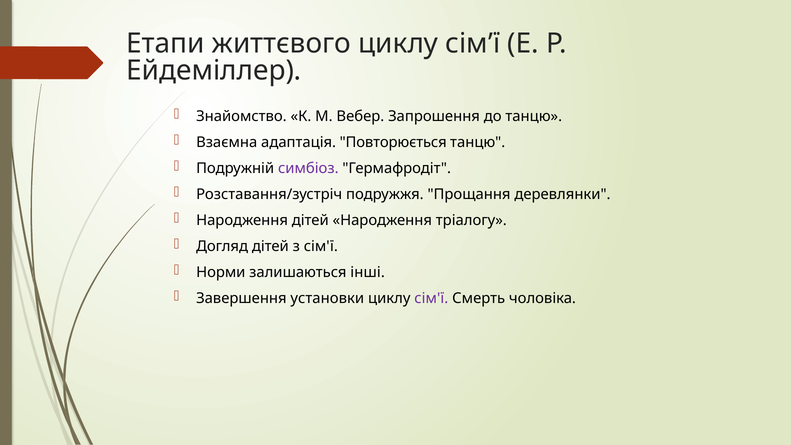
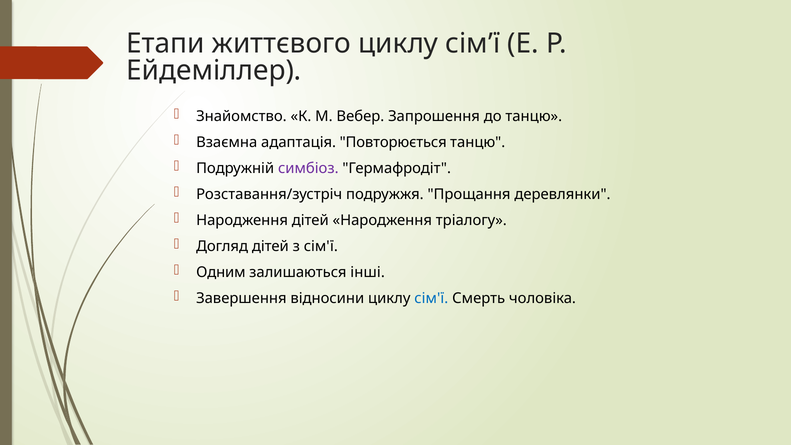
Норми: Норми -> Одним
установки: установки -> відносини
сім'ї at (431, 298) colour: purple -> blue
